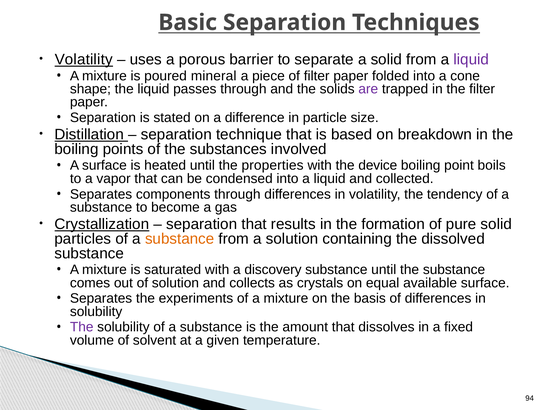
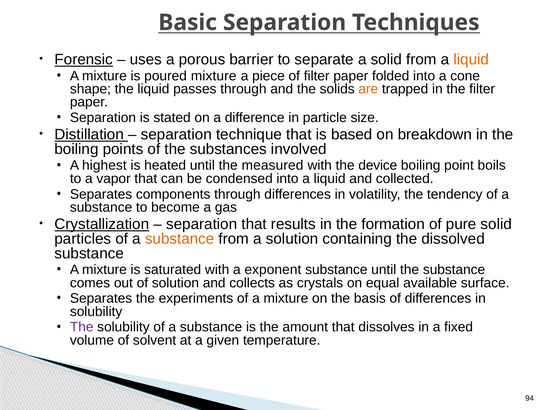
Volatility at (84, 60): Volatility -> Forensic
liquid at (471, 60) colour: purple -> orange
poured mineral: mineral -> mixture
are colour: purple -> orange
A surface: surface -> highest
properties: properties -> measured
discovery: discovery -> exponent
